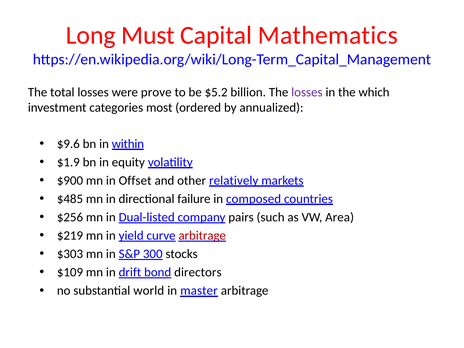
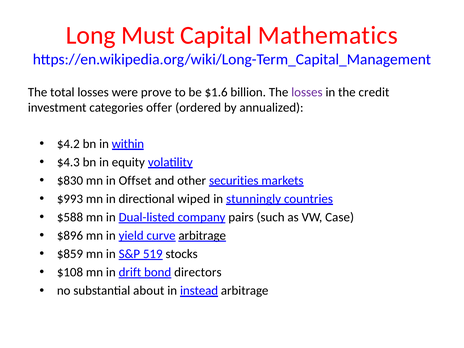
$5.2: $5.2 -> $1.6
which: which -> credit
most: most -> offer
$9.6: $9.6 -> $4.2
$1.9: $1.9 -> $4.3
$900: $900 -> $830
relatively: relatively -> securities
$485: $485 -> $993
failure: failure -> wiped
composed: composed -> stunningly
$256: $256 -> $588
Area: Area -> Case
$219: $219 -> $896
arbitrage at (202, 236) colour: red -> black
$303: $303 -> $859
300: 300 -> 519
$109: $109 -> $108
world: world -> about
master: master -> instead
